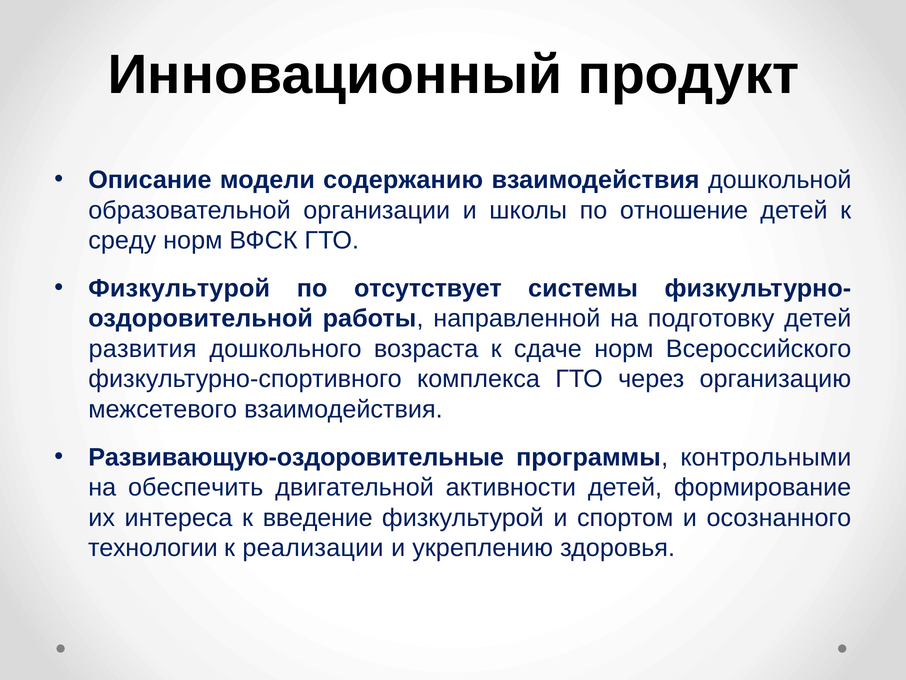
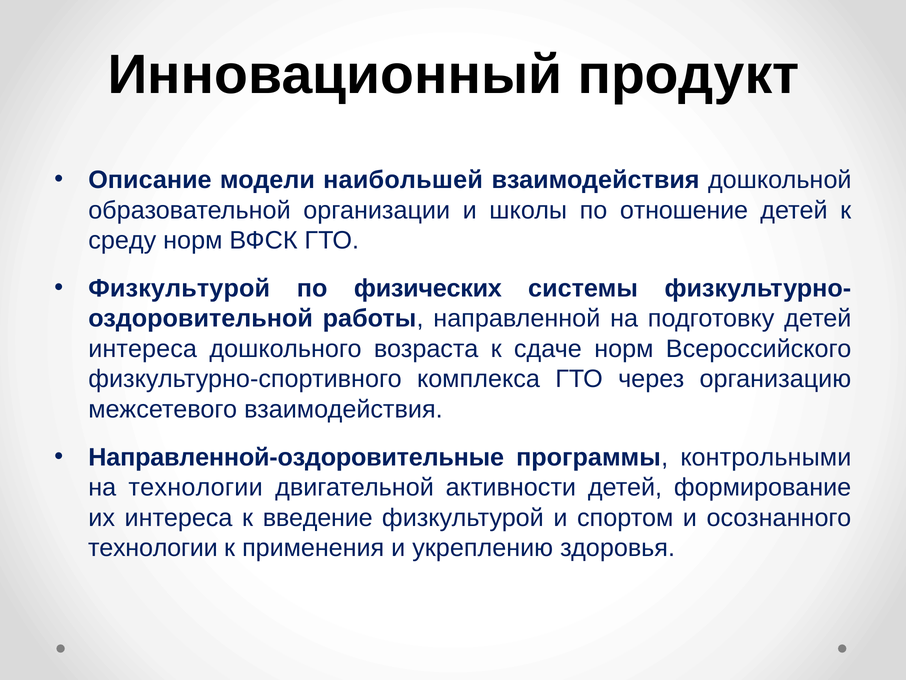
содержанию: содержанию -> наибольшей
отсутствует: отсутствует -> физических
развития at (143, 349): развития -> интереса
Развивающую-оздоровительные: Развивающую-оздоровительные -> Направленной-оздоровительные
на обеспечить: обеспечить -> технологии
реализации: реализации -> применения
